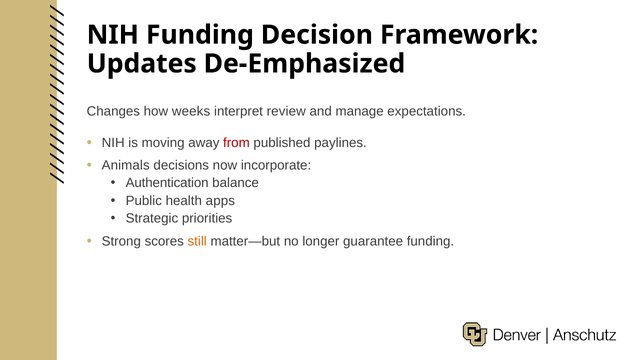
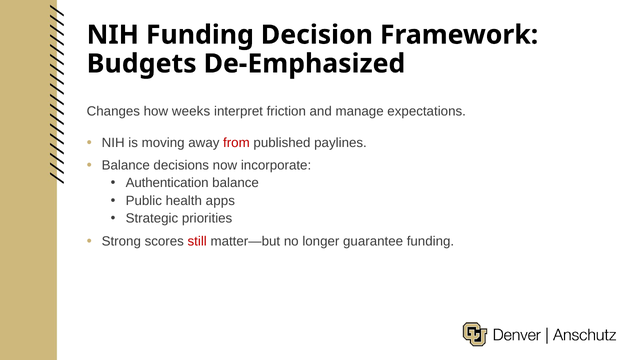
Updates: Updates -> Budgets
review: review -> friction
Animals at (126, 165): Animals -> Balance
still colour: orange -> red
